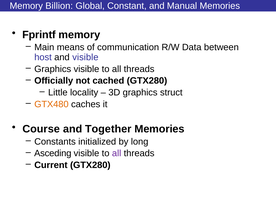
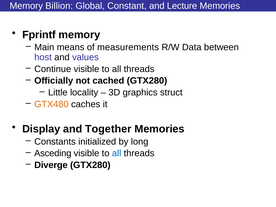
Manual: Manual -> Lecture
communication: communication -> measurements
and visible: visible -> values
Graphics at (53, 69): Graphics -> Continue
Course: Course -> Display
all at (117, 153) colour: purple -> blue
Current: Current -> Diverge
